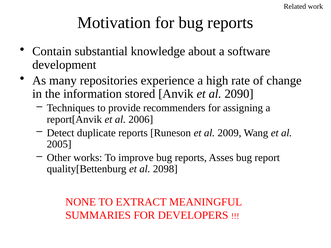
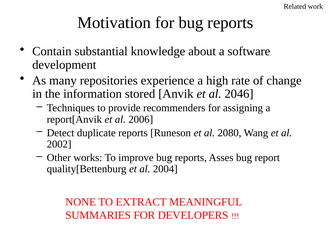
2090: 2090 -> 2046
2009: 2009 -> 2080
2005: 2005 -> 2002
2098: 2098 -> 2004
